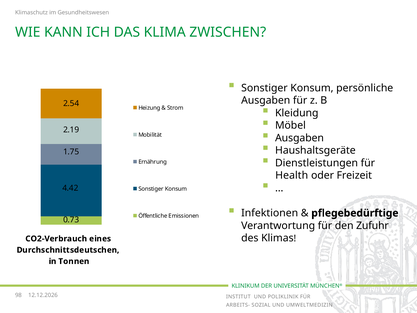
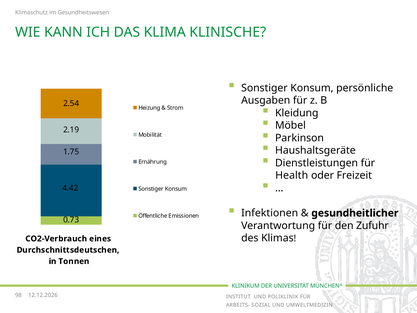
ZWISCHEN: ZWISCHEN -> KLINISCHE
Ausgaben at (300, 138): Ausgaben -> Parkinson
pflegebedürftige: pflegebedürftige -> gesundheitlicher
